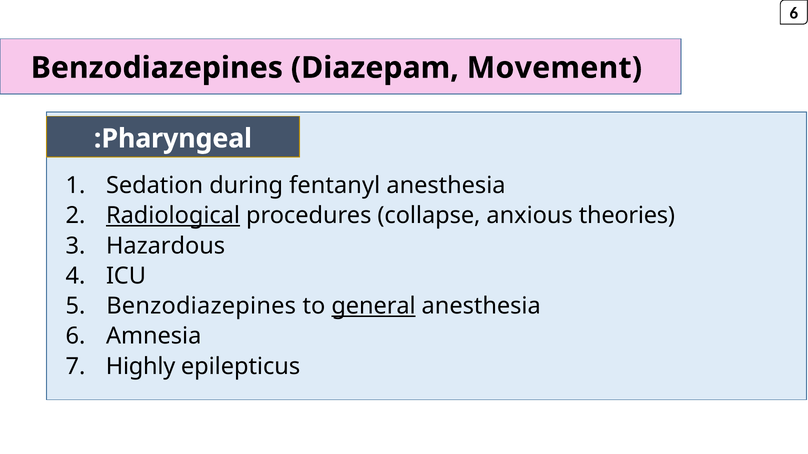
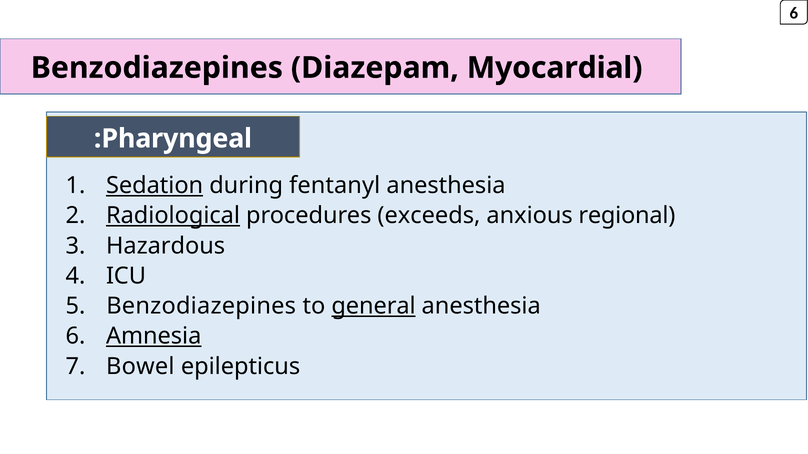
Movement: Movement -> Myocardial
Sedation underline: none -> present
collapse: collapse -> exceeds
theories: theories -> regional
Amnesia underline: none -> present
Highly: Highly -> Bowel
